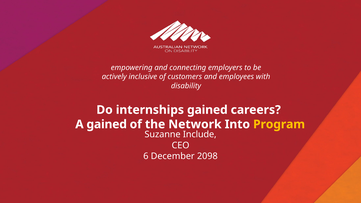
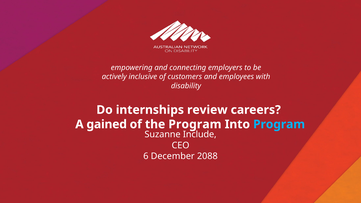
internships gained: gained -> review
the Network: Network -> Program
Program at (279, 124) colour: yellow -> light blue
2098: 2098 -> 2088
